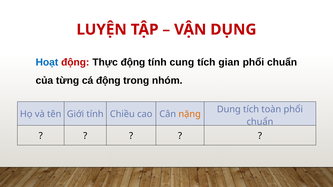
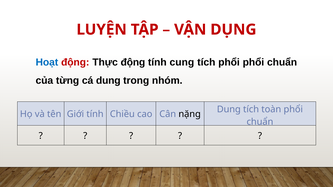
tích gian: gian -> phổi
cá động: động -> dung
nặng colour: orange -> black
